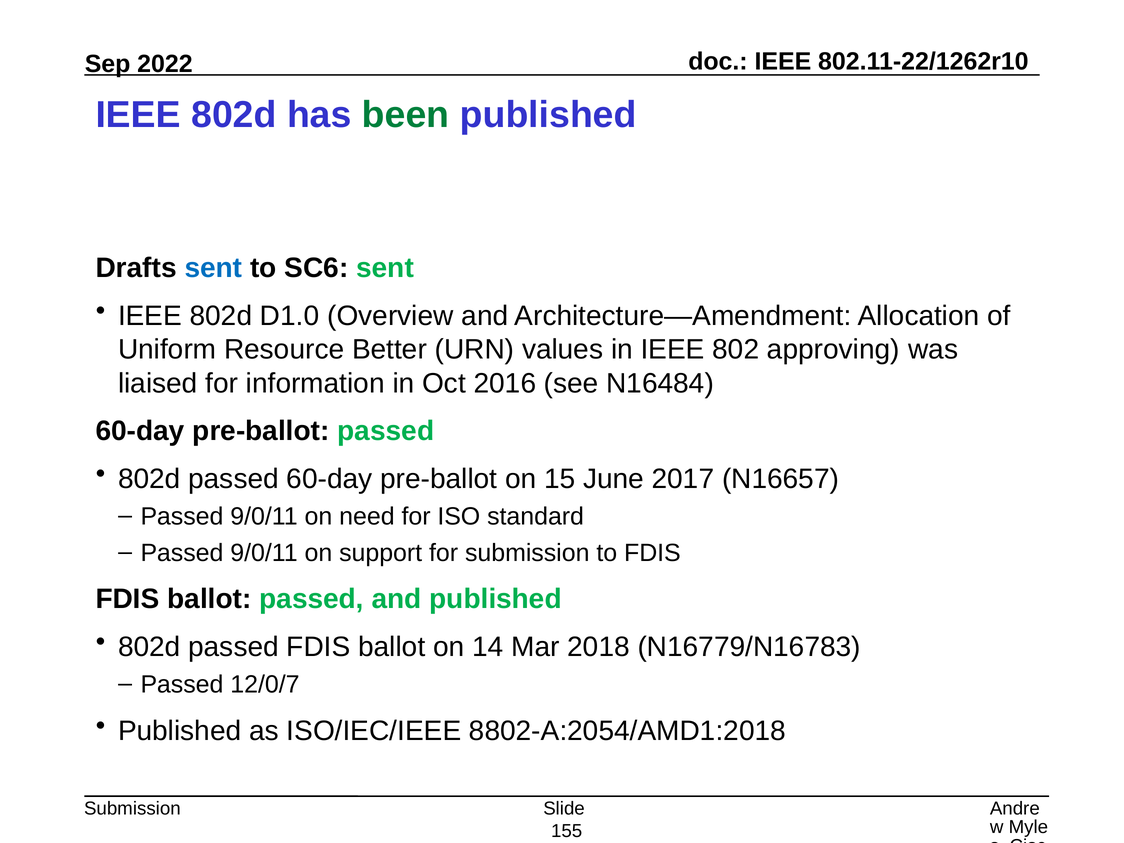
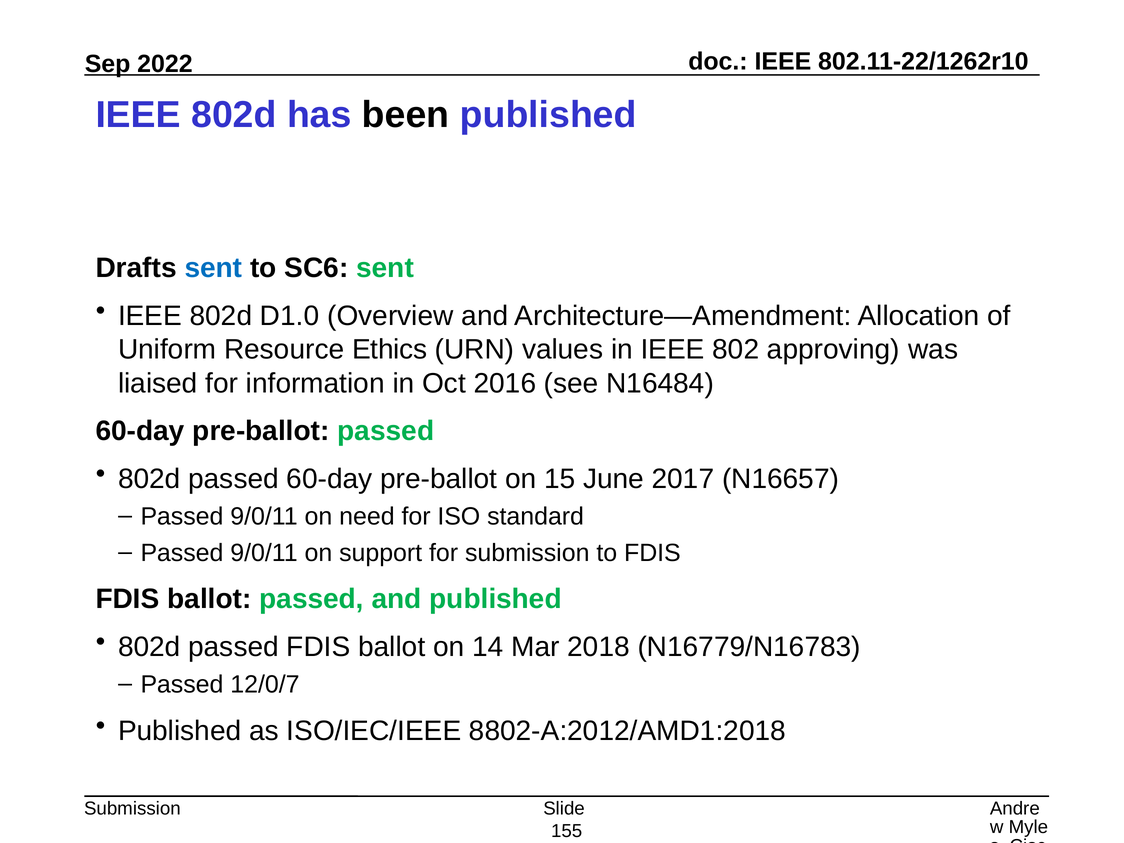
been colour: green -> black
Better: Better -> Ethics
8802-A:2054/AMD1:2018: 8802-A:2054/AMD1:2018 -> 8802-A:2012/AMD1:2018
